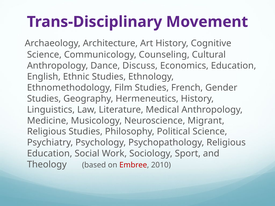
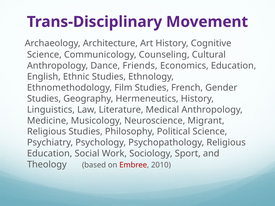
Discuss: Discuss -> Friends
